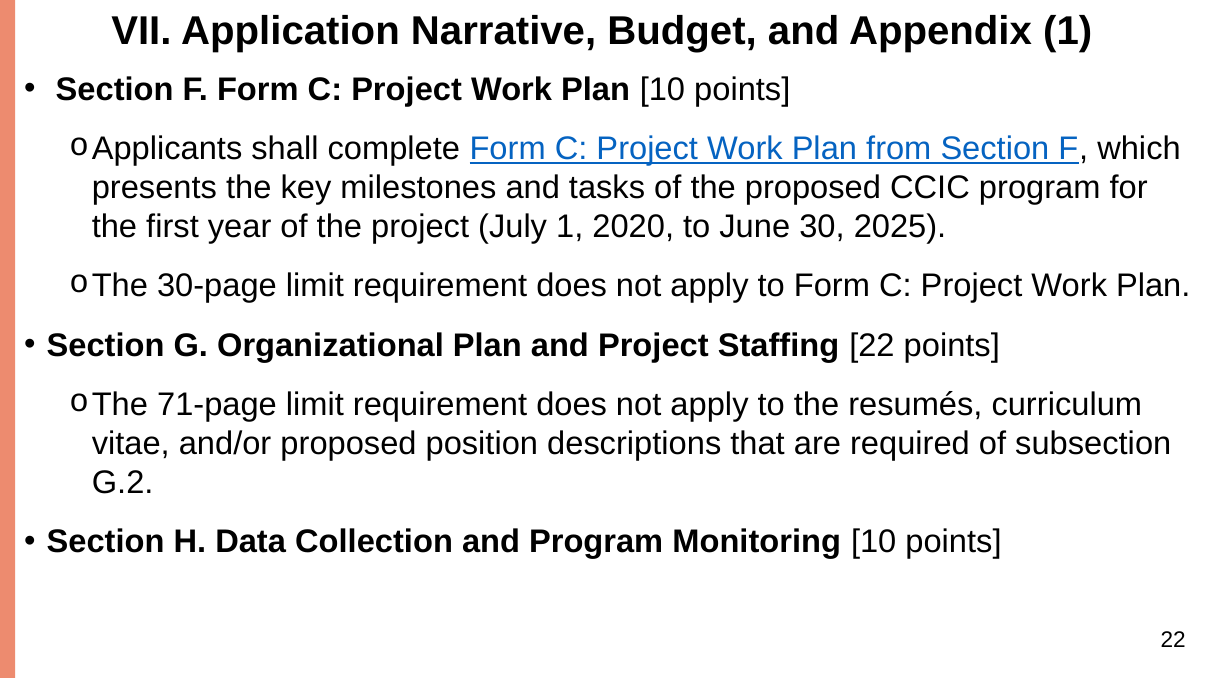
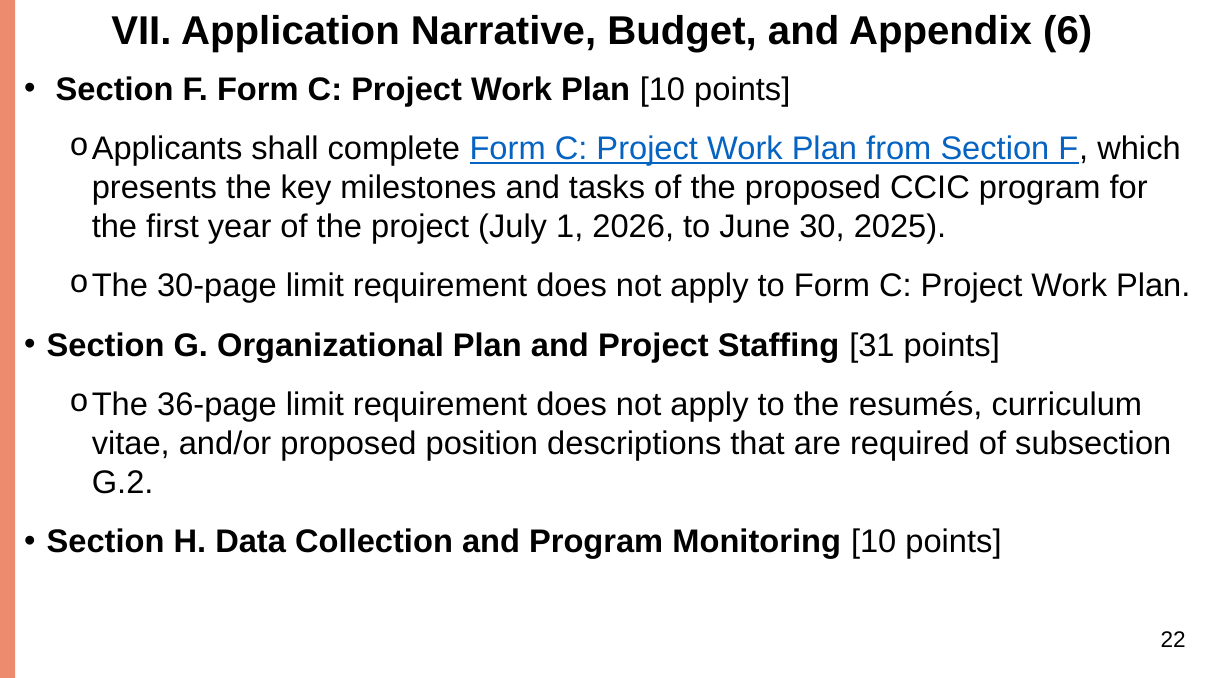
Appendix 1: 1 -> 6
2020: 2020 -> 2026
Staffing 22: 22 -> 31
71-page: 71-page -> 36-page
